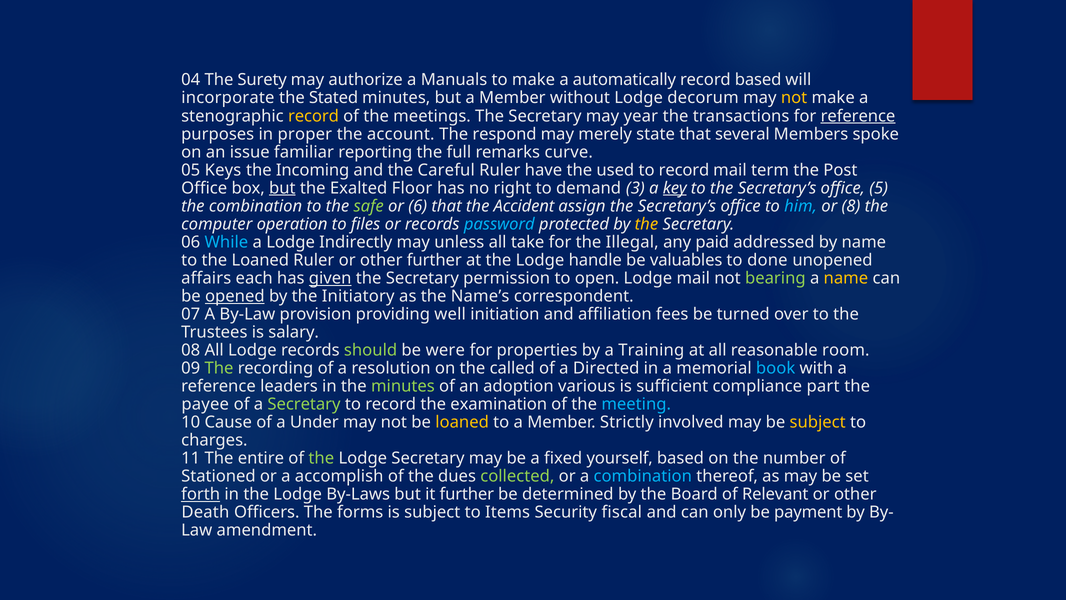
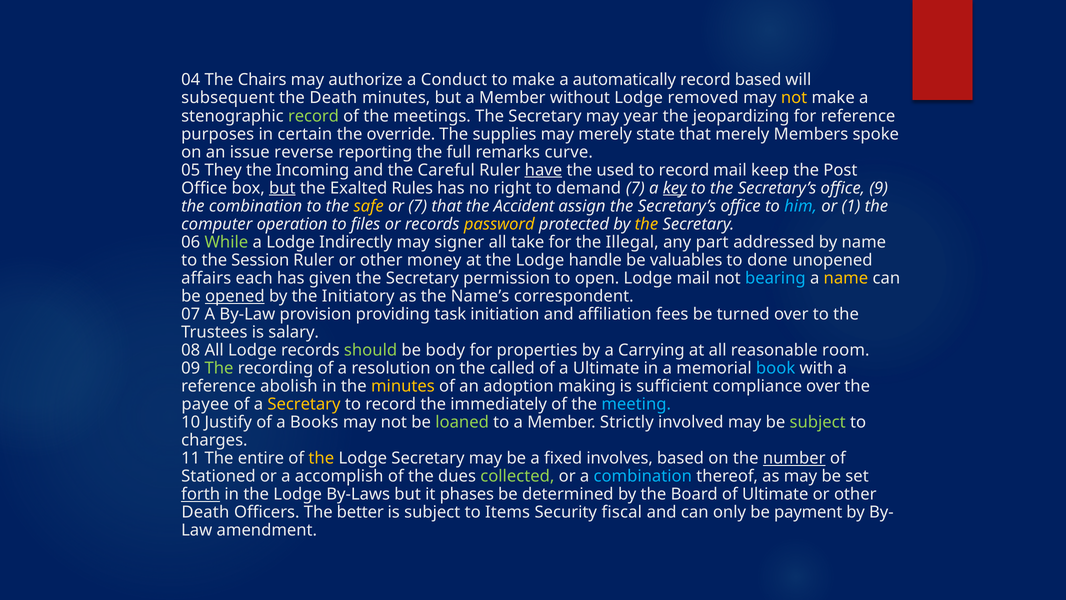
Surety: Surety -> Chairs
Manuals: Manuals -> Conduct
incorporate: incorporate -> subsequent
the Stated: Stated -> Death
decorum: decorum -> removed
record at (313, 116) colour: yellow -> light green
transactions: transactions -> jeopardizing
reference at (858, 116) underline: present -> none
proper: proper -> certain
account: account -> override
respond: respond -> supplies
that several: several -> merely
familiar: familiar -> reverse
Keys: Keys -> They
have underline: none -> present
term: term -> keep
Floor: Floor -> Rules
demand 3: 3 -> 7
5: 5 -> 9
safe colour: light green -> yellow
or 6: 6 -> 7
8: 8 -> 1
password colour: light blue -> yellow
While colour: light blue -> light green
unless: unless -> signer
paid: paid -> part
the Loaned: Loaned -> Session
other further: further -> money
given underline: present -> none
bearing colour: light green -> light blue
well: well -> task
were: were -> body
Training: Training -> Carrying
a Directed: Directed -> Ultimate
leaders: leaders -> abolish
minutes at (403, 386) colour: light green -> yellow
various: various -> making
compliance part: part -> over
Secretary at (304, 404) colour: light green -> yellow
examination: examination -> immediately
Cause: Cause -> Justify
Under: Under -> Books
loaned at (462, 422) colour: yellow -> light green
subject at (818, 422) colour: yellow -> light green
the at (321, 458) colour: light green -> yellow
yourself: yourself -> involves
number underline: none -> present
it further: further -> phases
of Relevant: Relevant -> Ultimate
forms: forms -> better
